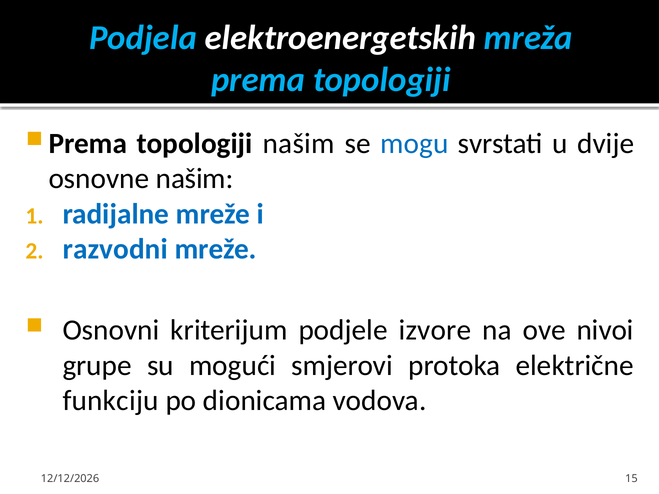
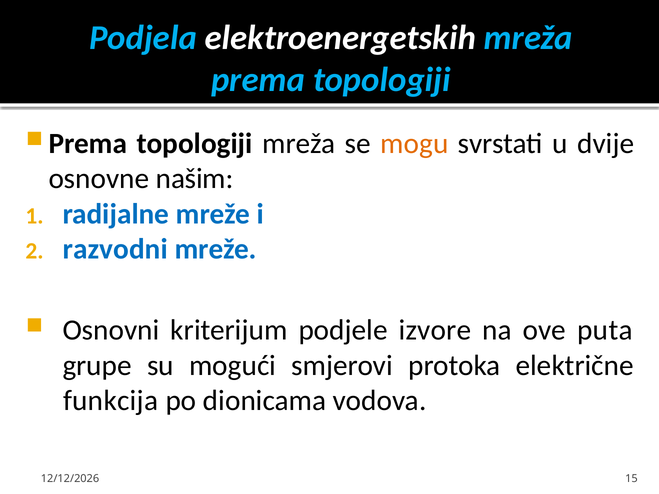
topologiji našim: našim -> mreža
mogu colour: blue -> orange
nivoi: nivoi -> puta
funkciju: funkciju -> funkcija
